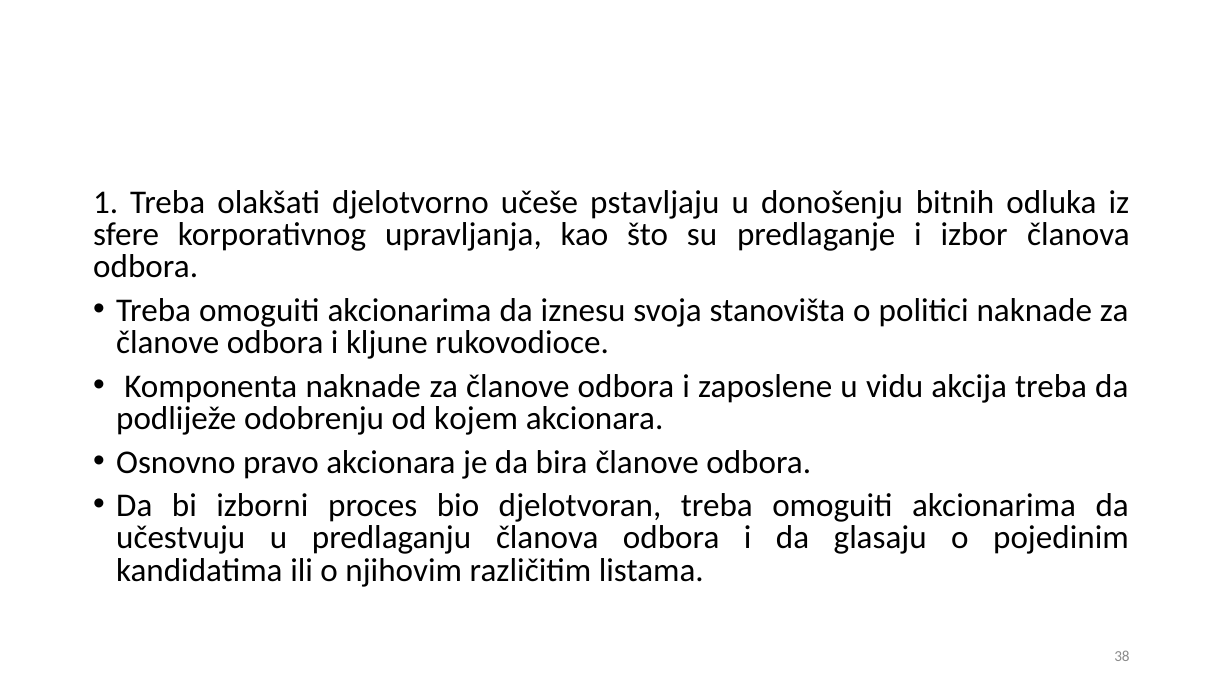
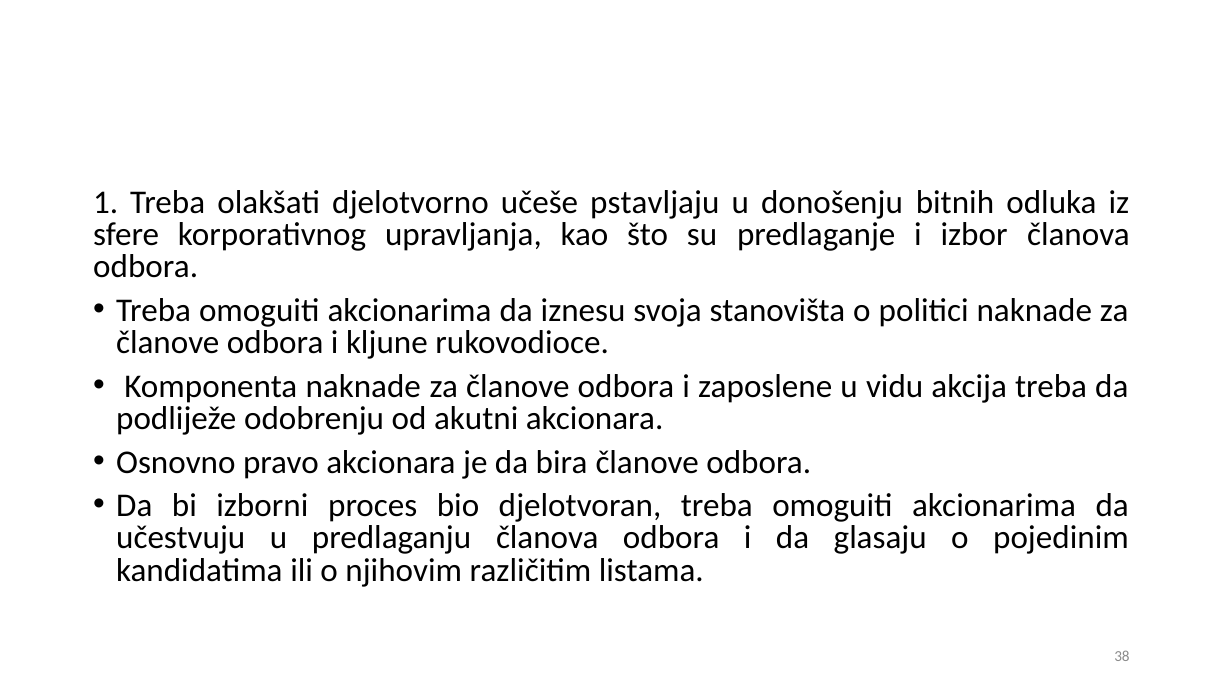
kojem: kojem -> akutni
